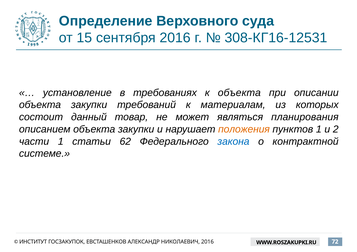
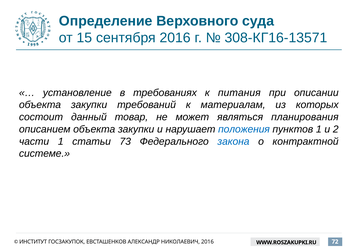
308-КГ16-12531: 308-КГ16-12531 -> 308-КГ16-13571
к объекта: объекта -> питания
положения colour: orange -> blue
62: 62 -> 73
